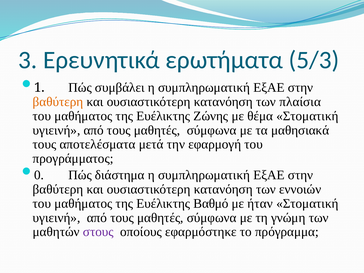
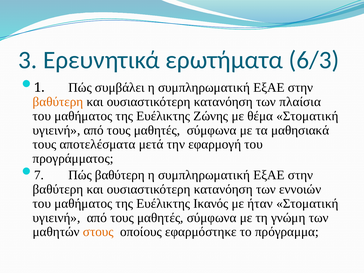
5/3: 5/3 -> 6/3
0: 0 -> 7
Πώς διάστημα: διάστημα -> βαθύτερη
Βαθμό: Βαθμό -> Ικανός
στους colour: purple -> orange
